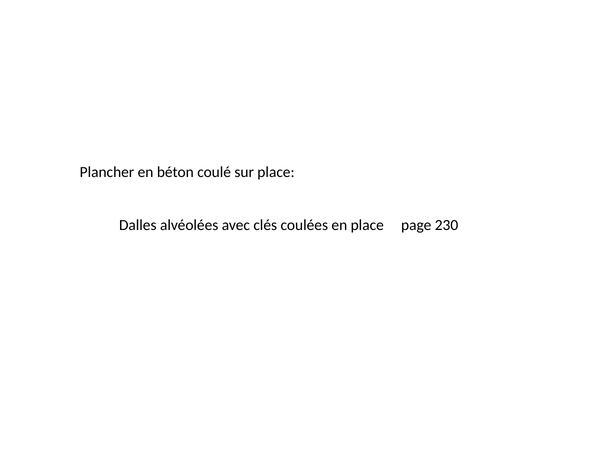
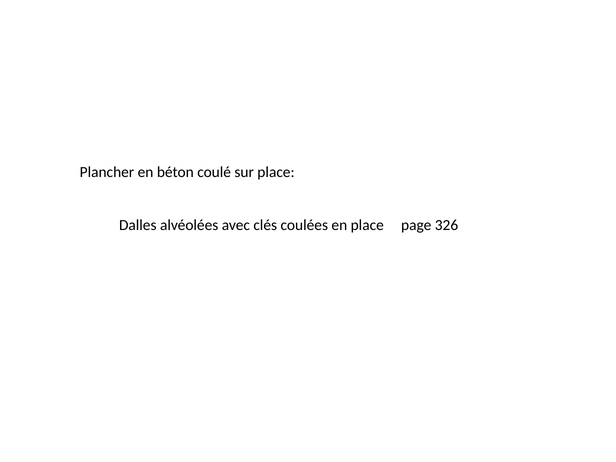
230: 230 -> 326
